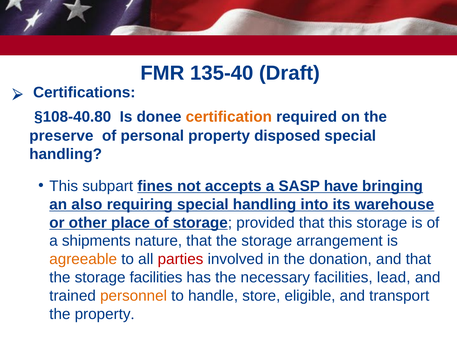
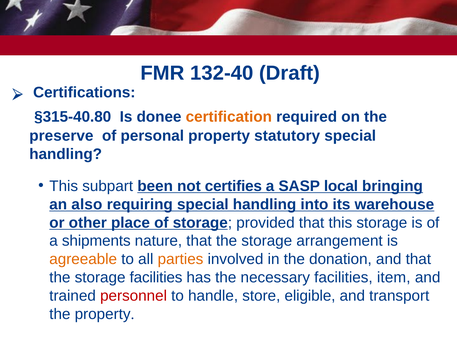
135-40: 135-40 -> 132-40
§108-40.80: §108-40.80 -> §315-40.80
disposed: disposed -> statutory
fines: fines -> been
accepts: accepts -> certifies
have: have -> local
parties colour: red -> orange
lead: lead -> item
personnel colour: orange -> red
